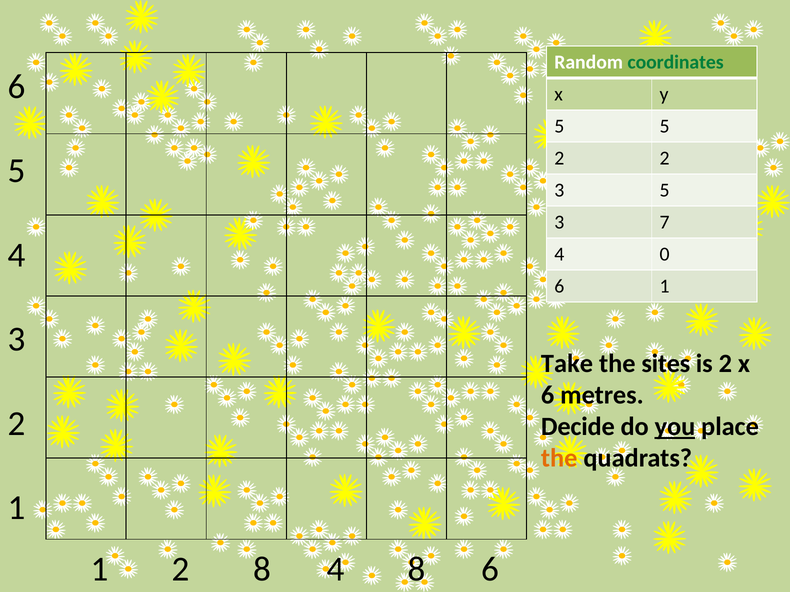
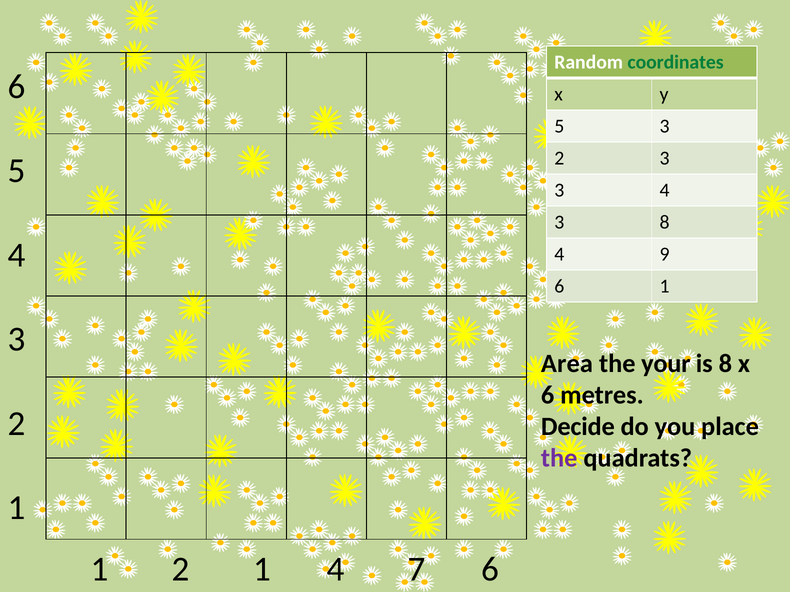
5 5: 5 -> 3
2 2: 2 -> 3
3 5: 5 -> 4
3 7: 7 -> 8
0: 0 -> 9
Take: Take -> Area
sites: sites -> your
is 2: 2 -> 8
you underline: present -> none
the at (559, 459) colour: orange -> purple
1 2 8: 8 -> 1
4 8: 8 -> 7
